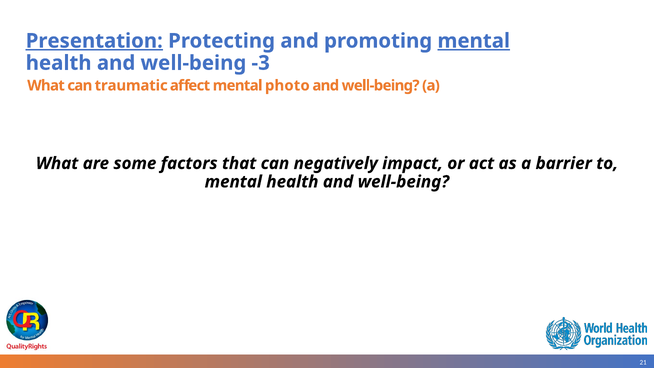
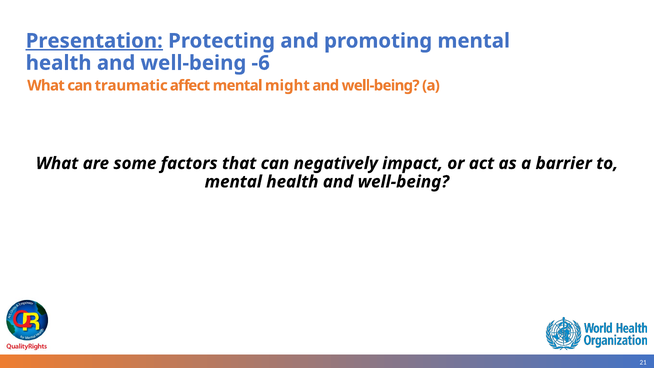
mental at (474, 41) underline: present -> none
-3: -3 -> -6
photo: photo -> might
